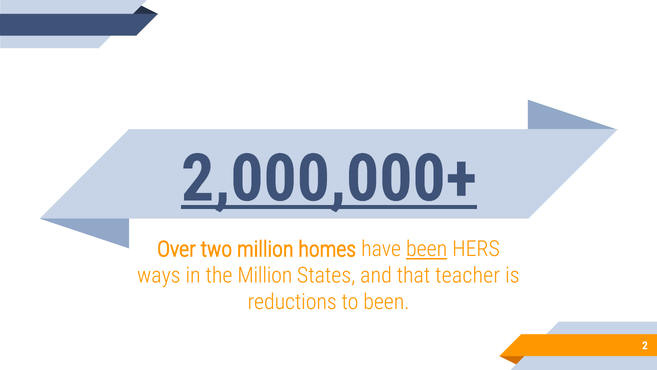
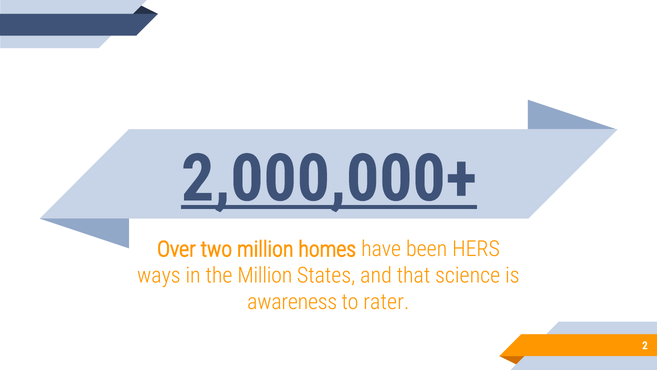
been at (427, 249) underline: present -> none
teacher: teacher -> science
reductions: reductions -> awareness
to been: been -> rater
